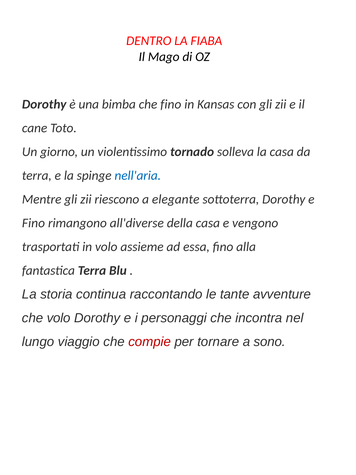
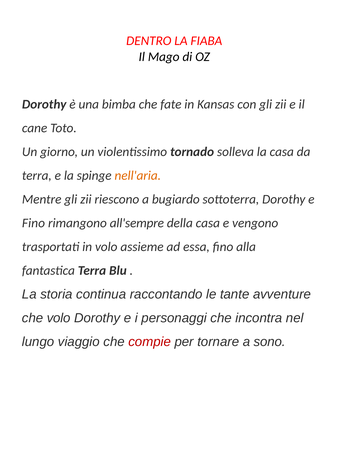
che fino: fino -> fate
nell'aria colour: blue -> orange
elegante: elegante -> bugiardo
all'diverse: all'diverse -> all'sempre
